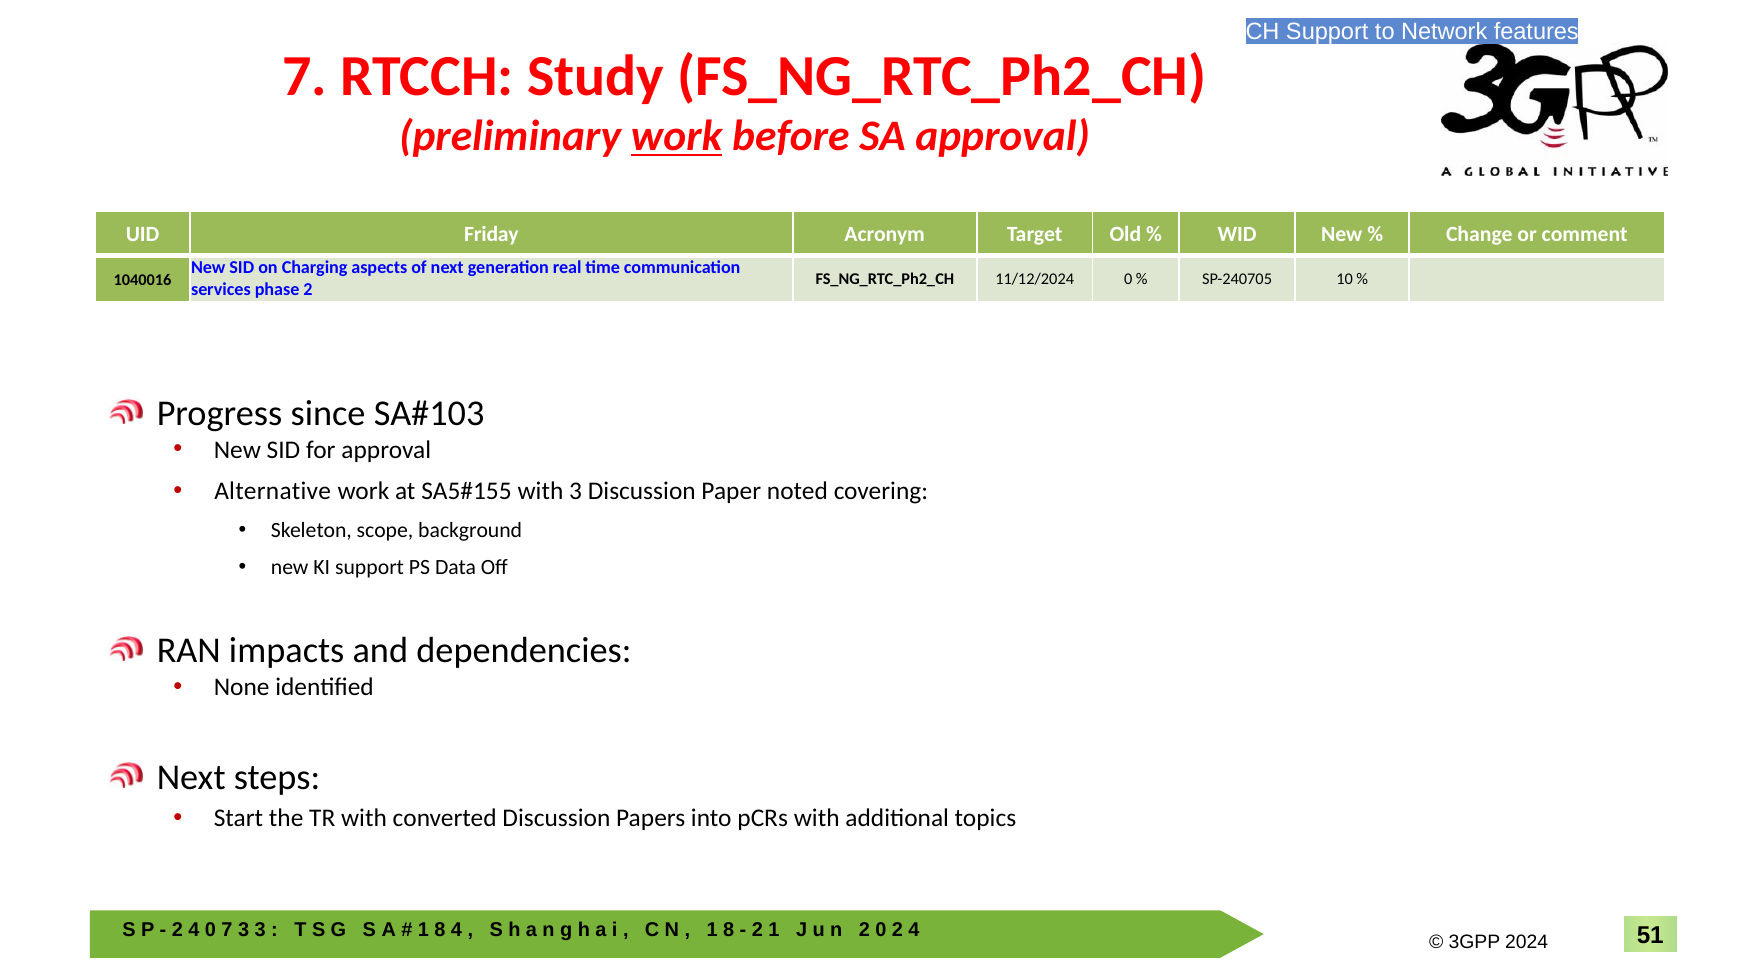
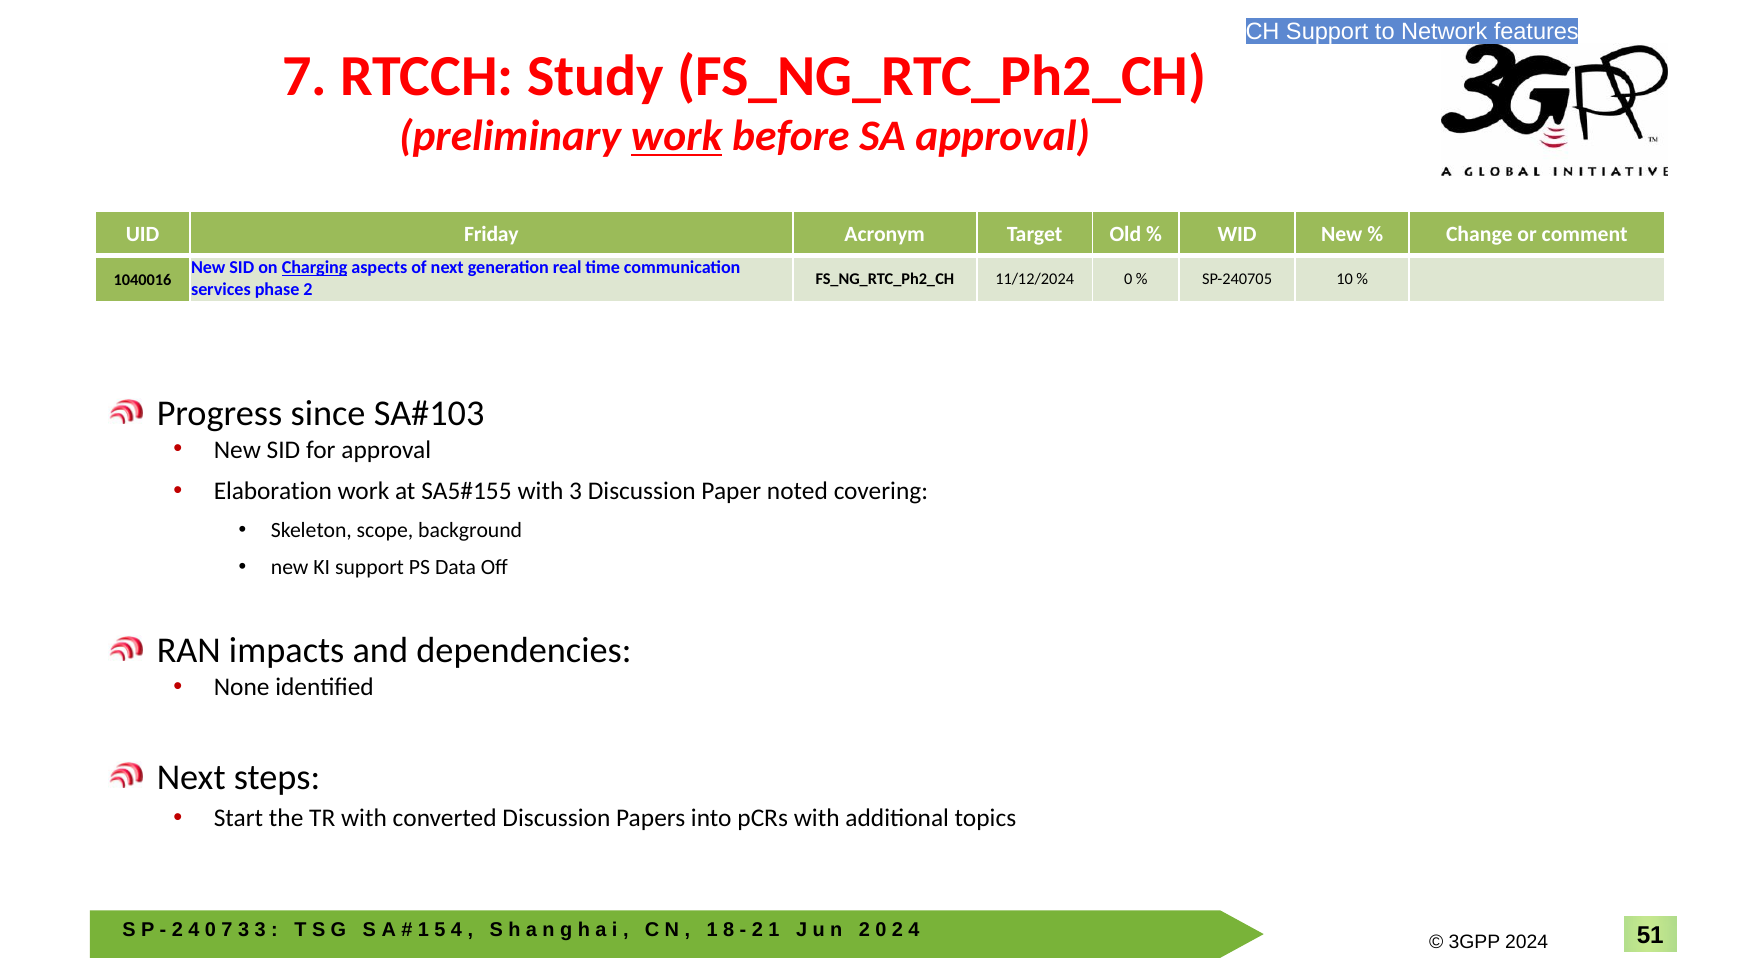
Charging underline: none -> present
Alternative: Alternative -> Elaboration
8 at (440, 930): 8 -> 5
